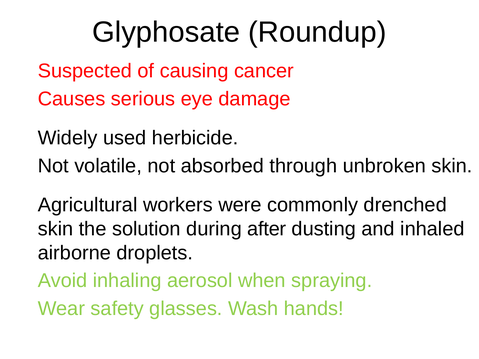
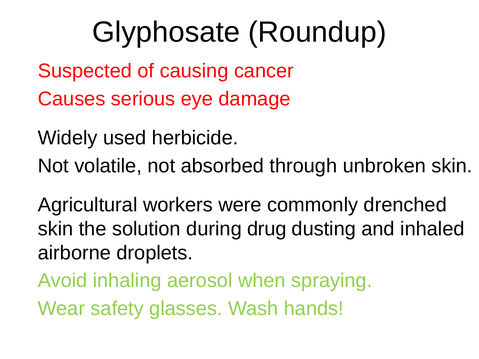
after: after -> drug
